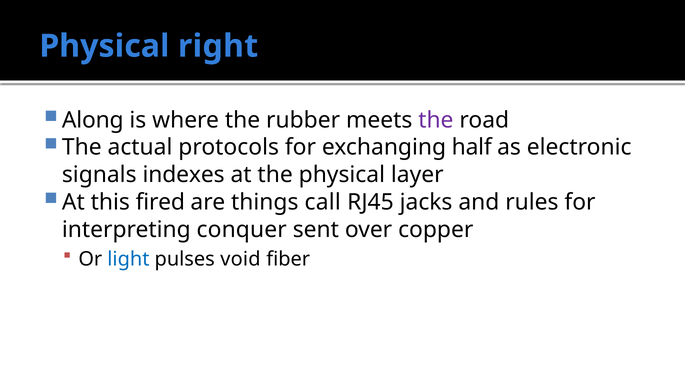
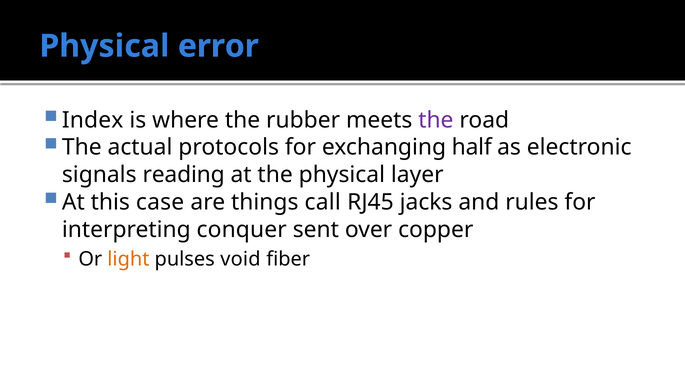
right: right -> error
Along: Along -> Index
indexes: indexes -> reading
fired: fired -> case
light colour: blue -> orange
